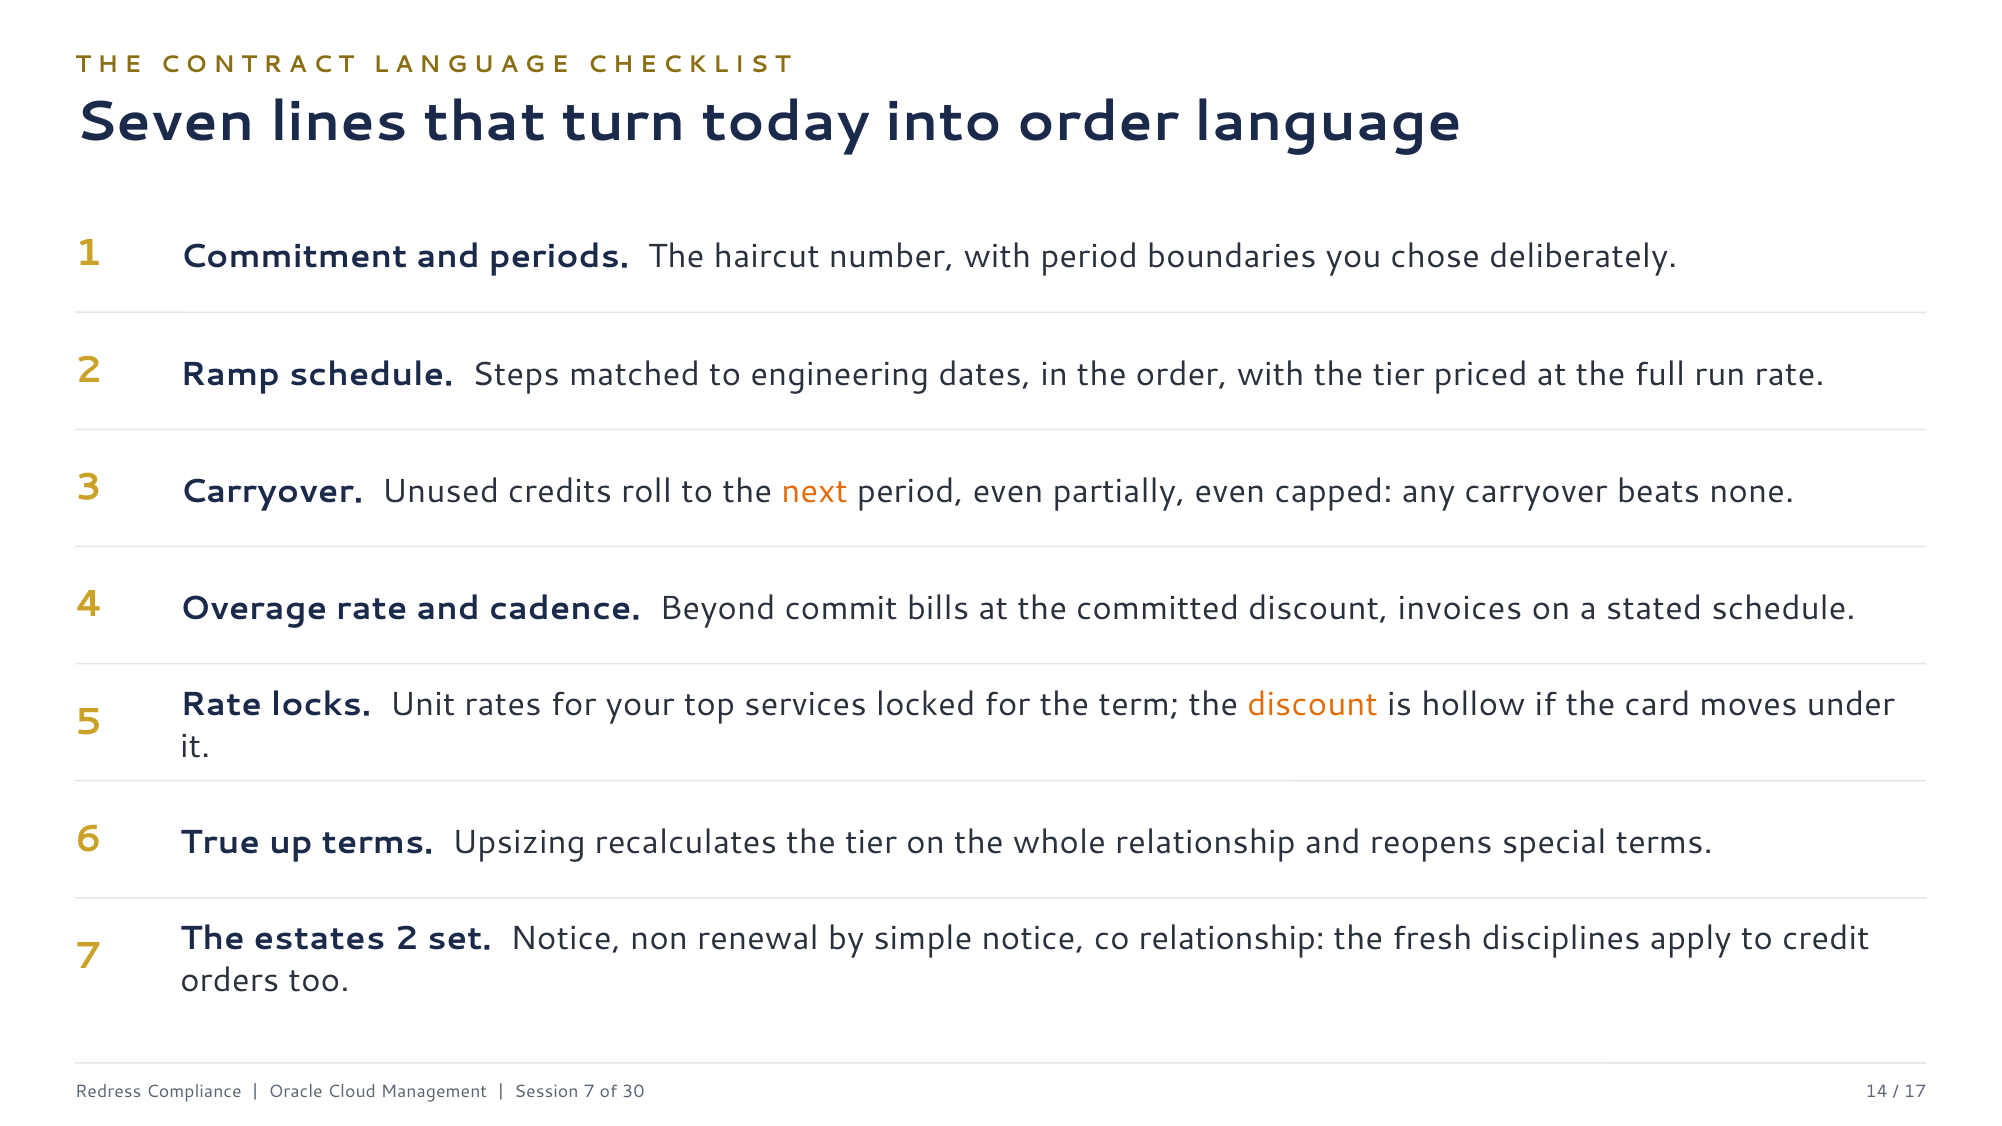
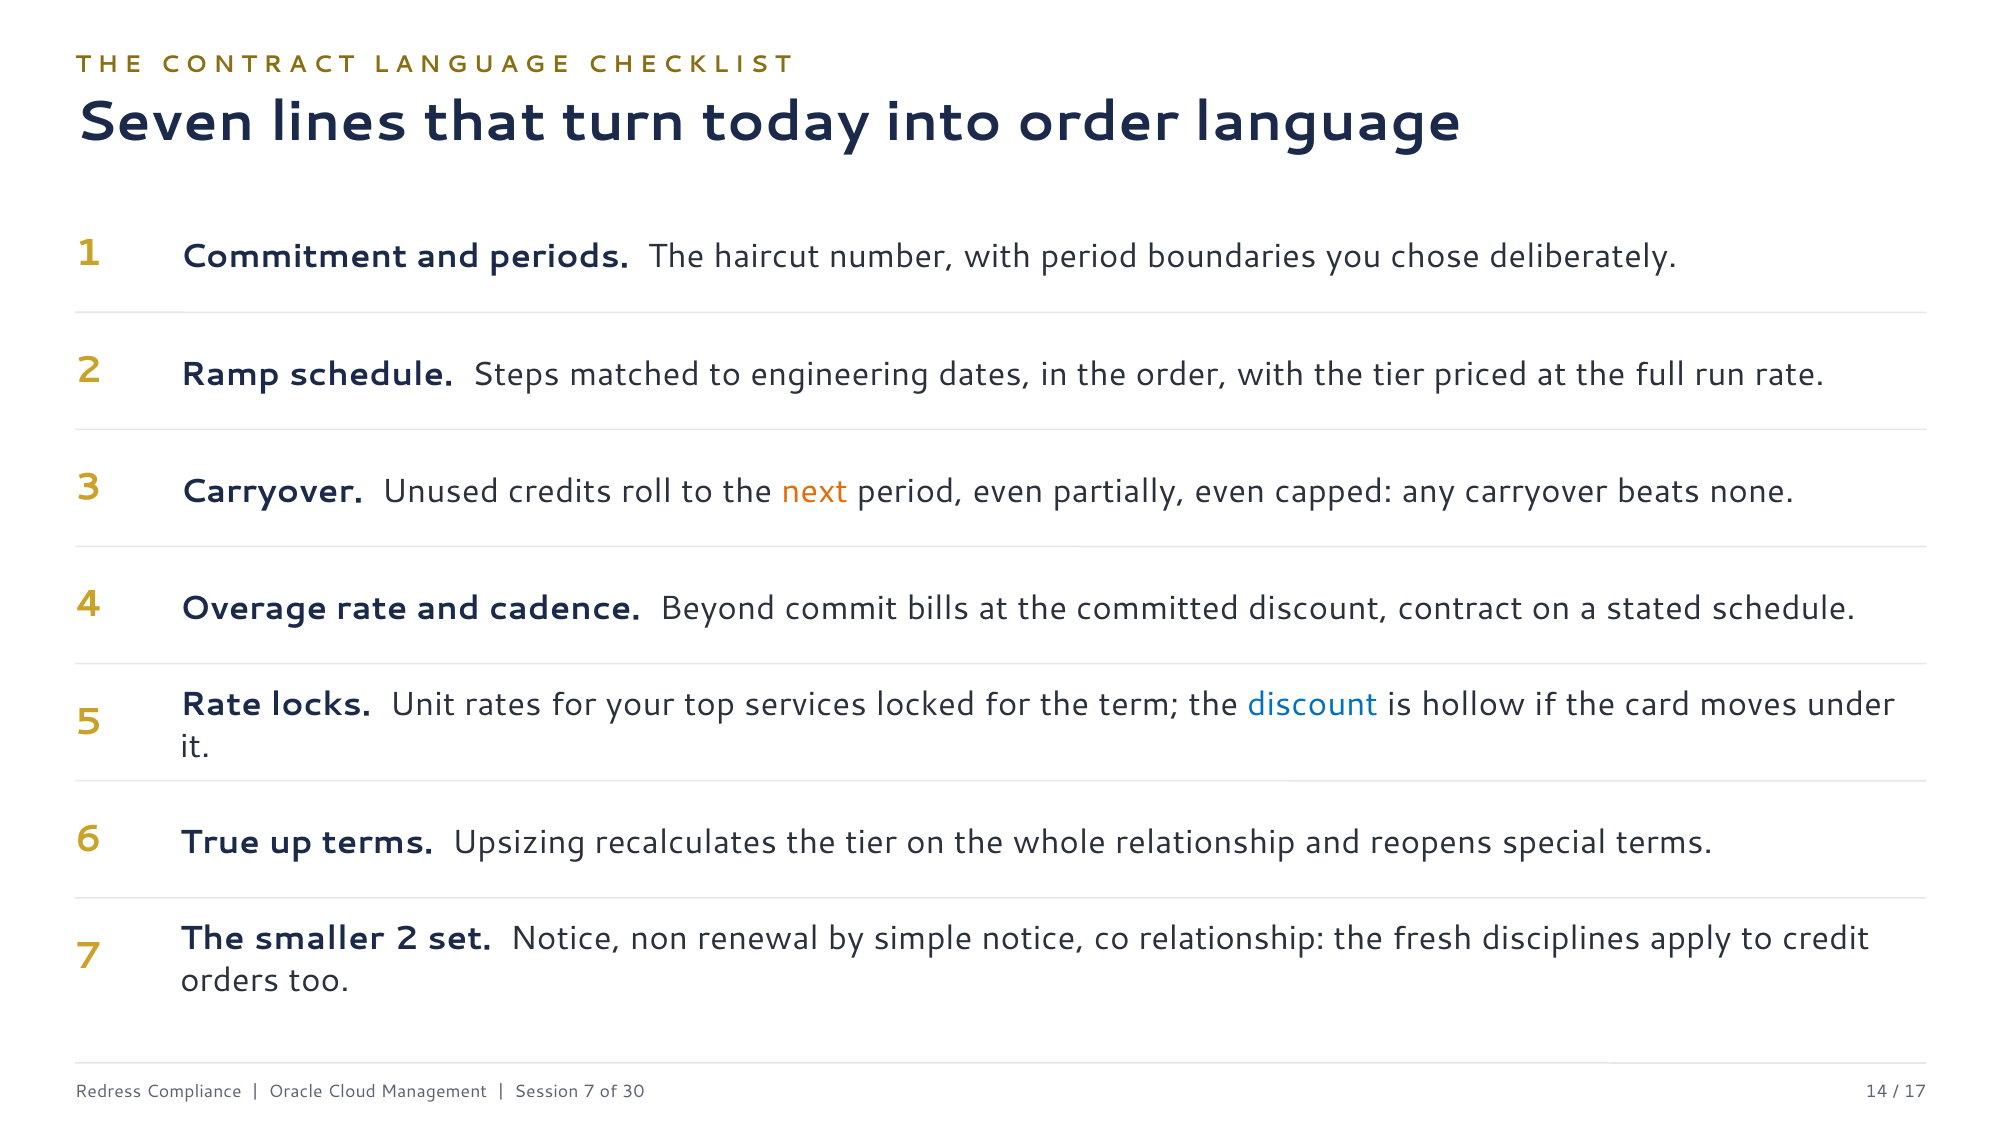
invoices: invoices -> contract
discount at (1313, 705) colour: orange -> blue
estates: estates -> smaller
